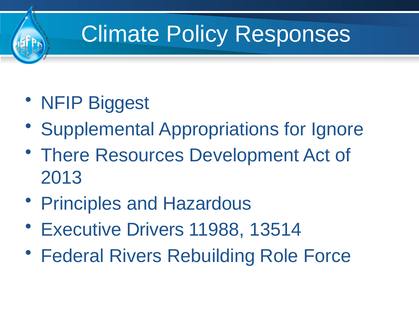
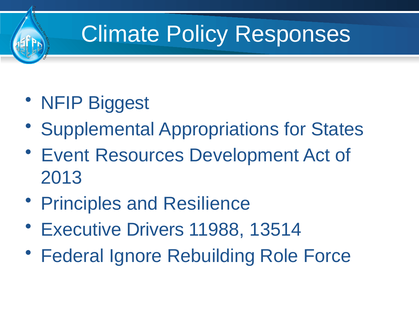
Ignore: Ignore -> States
There: There -> Event
Hazardous: Hazardous -> Resilience
Rivers: Rivers -> Ignore
